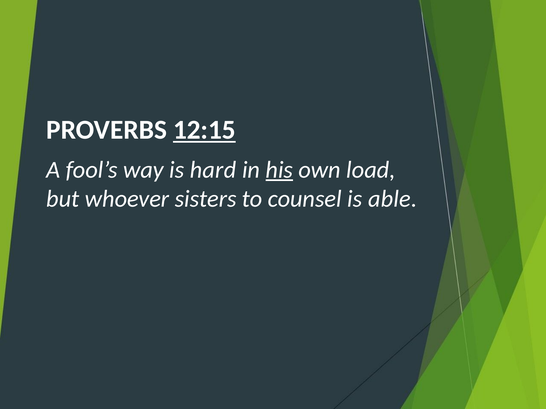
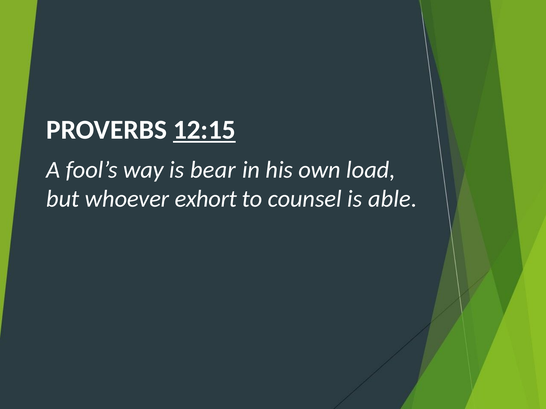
hard: hard -> bear
his underline: present -> none
sisters: sisters -> exhort
